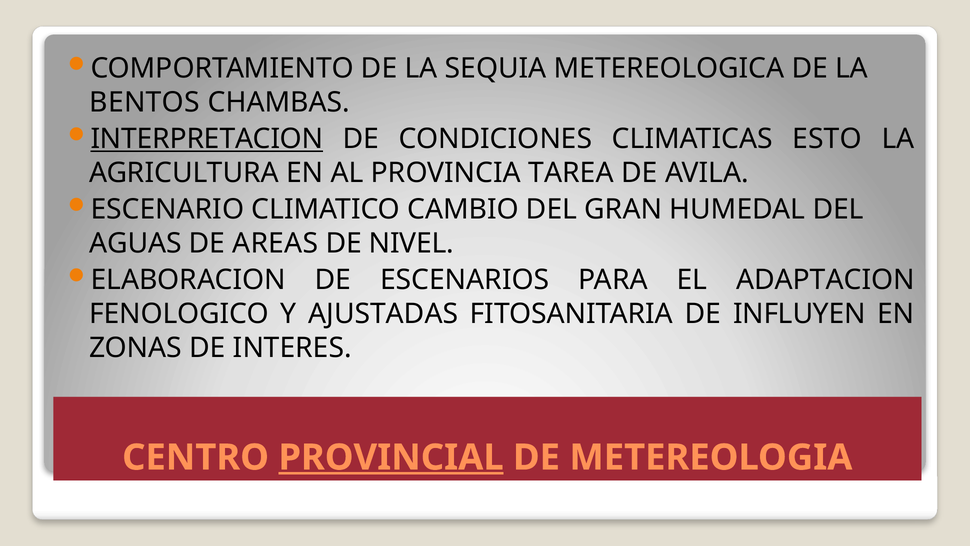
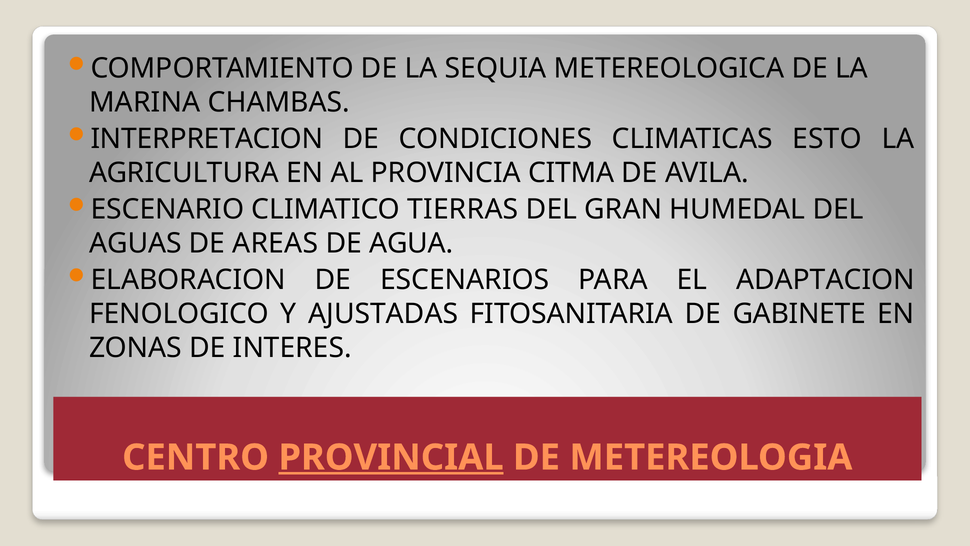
BENTOS: BENTOS -> MARINA
INTERPRETACION underline: present -> none
TAREA: TAREA -> CITMA
CAMBIO: CAMBIO -> TIERRAS
NIVEL: NIVEL -> AGUA
INFLUYEN: INFLUYEN -> GABINETE
